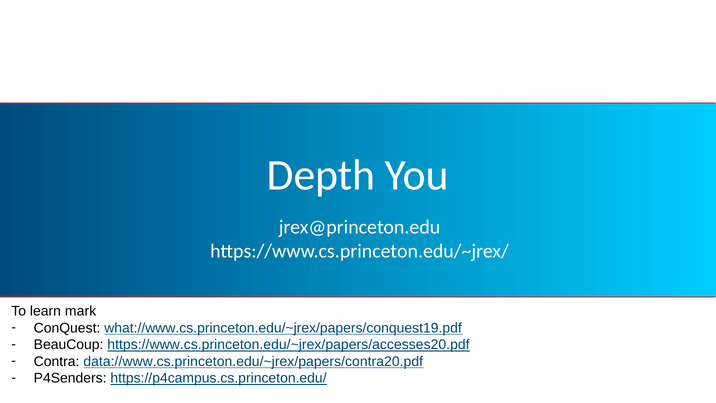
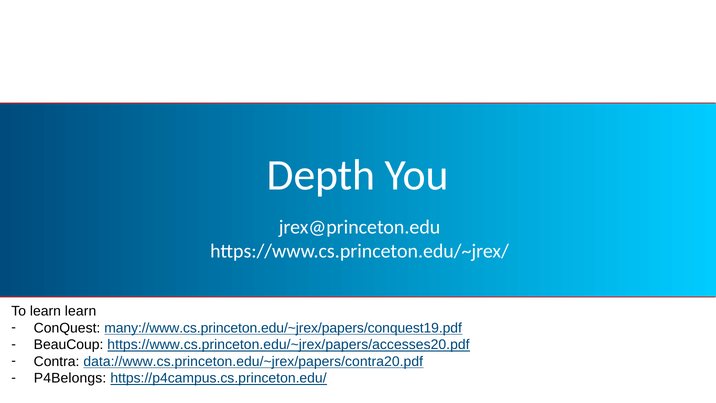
learn mark: mark -> learn
what://www.cs.princeton.edu/~jrex/papers/conquest19.pdf: what://www.cs.princeton.edu/~jrex/papers/conquest19.pdf -> many://www.cs.princeton.edu/~jrex/papers/conquest19.pdf
P4Senders: P4Senders -> P4Belongs
